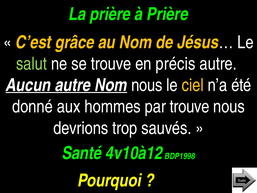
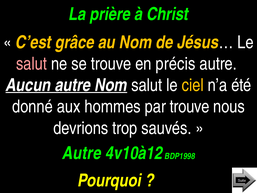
à Prière: Prière -> Christ
salut at (31, 64) colour: light green -> pink
Nom nous: nous -> salut
Santé at (82, 153): Santé -> Autre
